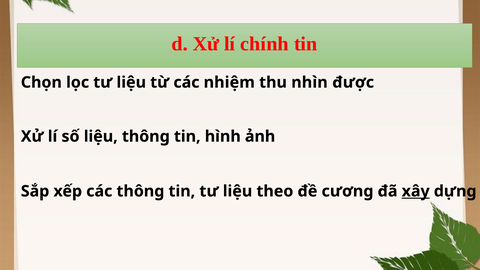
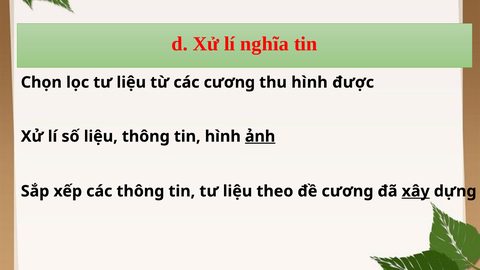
chính: chính -> nghĩa
các nhiệm: nhiệm -> cương
thu nhìn: nhìn -> hình
ảnh underline: none -> present
